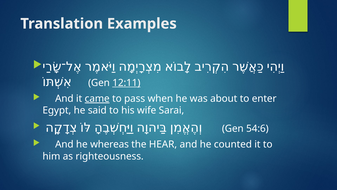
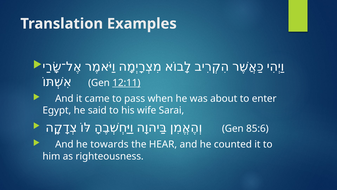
came underline: present -> none
54:6: 54:6 -> 85:6
whereas: whereas -> towards
